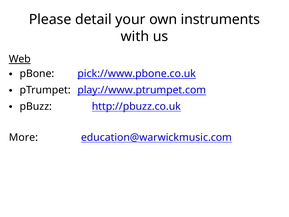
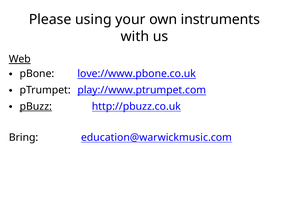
detail: detail -> using
pick://www.pbone.co.uk: pick://www.pbone.co.uk -> love://www.pbone.co.uk
pBuzz underline: none -> present
More: More -> Bring
